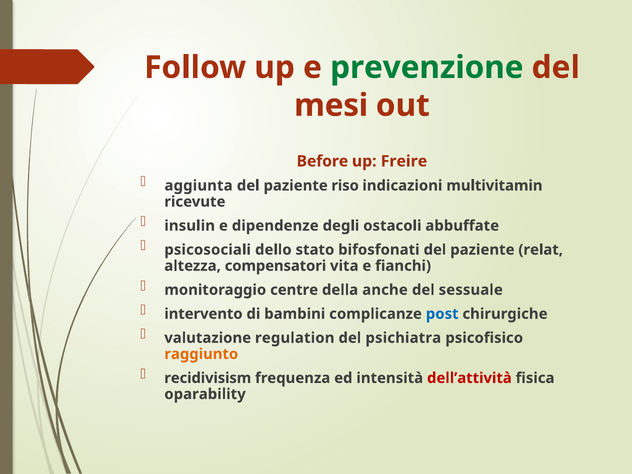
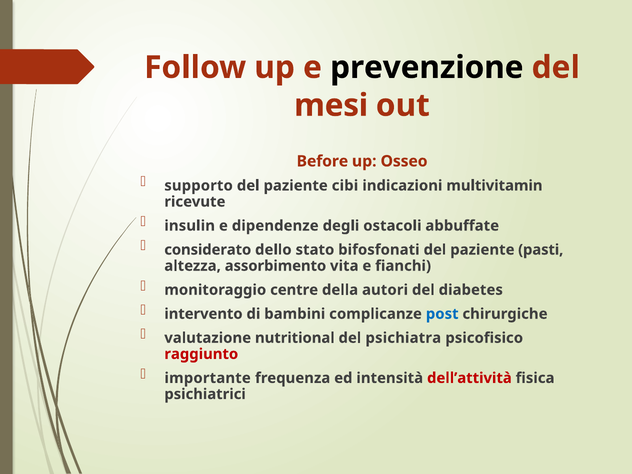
prevenzione colour: green -> black
Freire: Freire -> Osseo
aggiunta: aggiunta -> supporto
riso: riso -> cibi
psicosociali: psicosociali -> considerato
relat: relat -> pasti
compensatori: compensatori -> assorbimento
anche: anche -> autori
sessuale: sessuale -> diabetes
regulation: regulation -> nutritional
raggiunto colour: orange -> red
recidivisism: recidivisism -> importante
oparability: oparability -> psichiatrici
